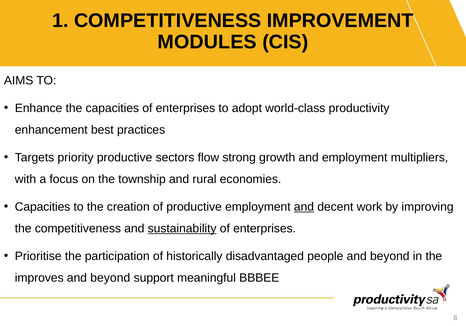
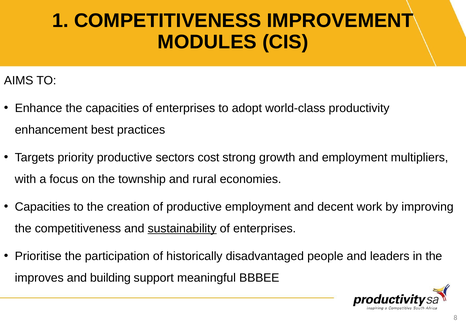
flow: flow -> cost
and at (304, 207) underline: present -> none
people and beyond: beyond -> leaders
beyond at (110, 278): beyond -> building
